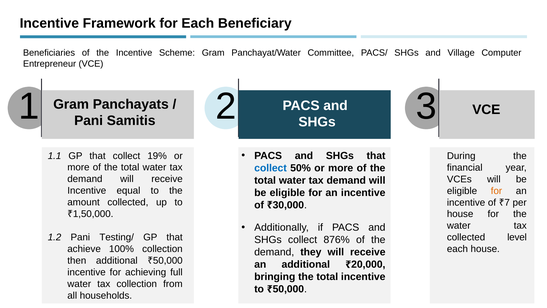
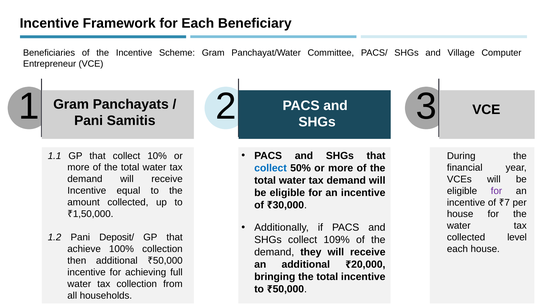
19%: 19% -> 10%
for at (496, 191) colour: orange -> purple
Testing/: Testing/ -> Deposit/
876%: 876% -> 109%
